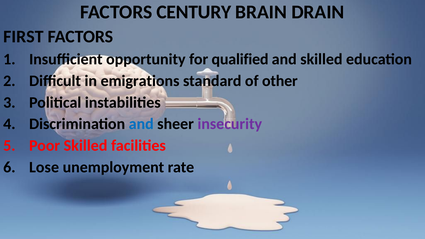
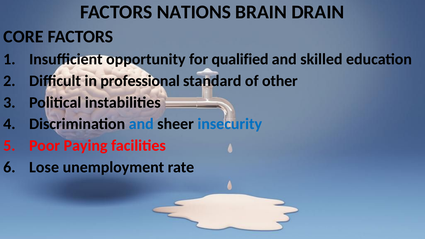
CENTURY: CENTURY -> NATIONS
FIRST: FIRST -> CORE
emigrations: emigrations -> professional
insecurity colour: purple -> blue
Poor Skilled: Skilled -> Paying
